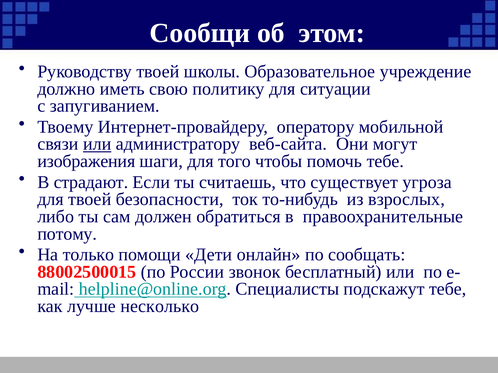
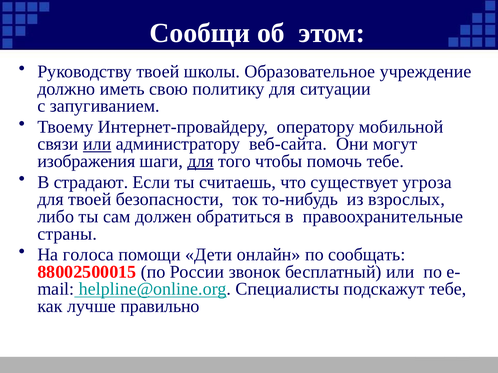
для at (201, 162) underline: none -> present
потому: потому -> страны
только: только -> голоса
несколько: несколько -> правильно
